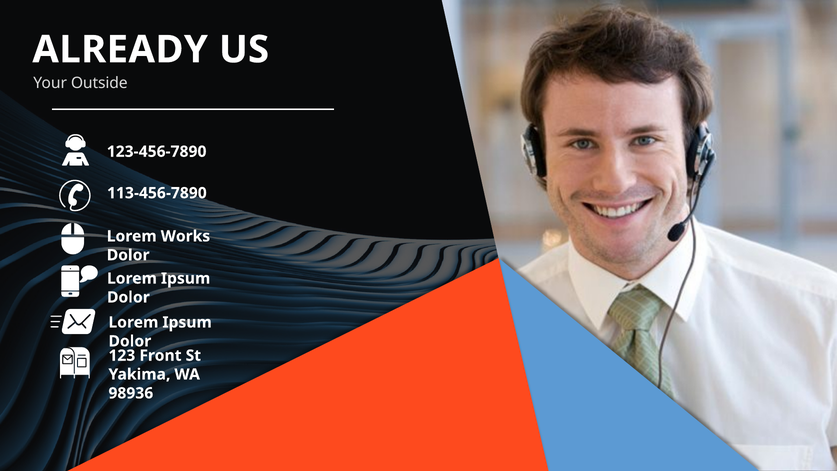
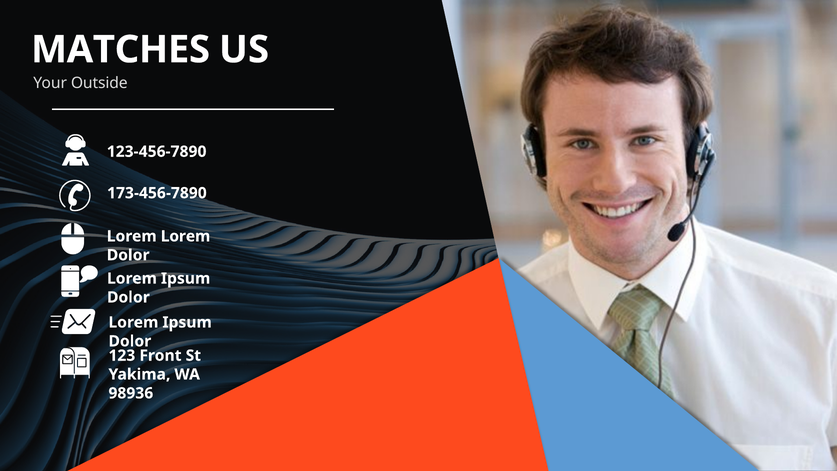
ALREADY: ALREADY -> MATCHES
113-456-7890: 113-456-7890 -> 173-456-7890
Lorem Works: Works -> Lorem
